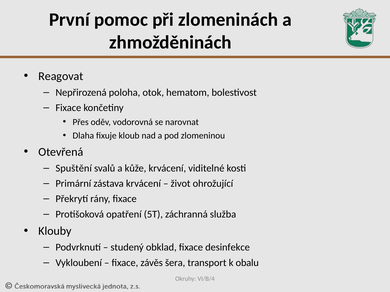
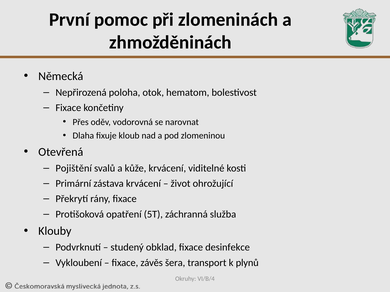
Reagovat: Reagovat -> Německá
Spuštění: Spuštění -> Pojištění
obalu: obalu -> plynů
